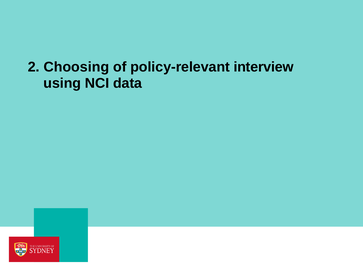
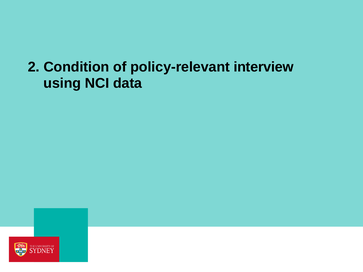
Choosing: Choosing -> Condition
